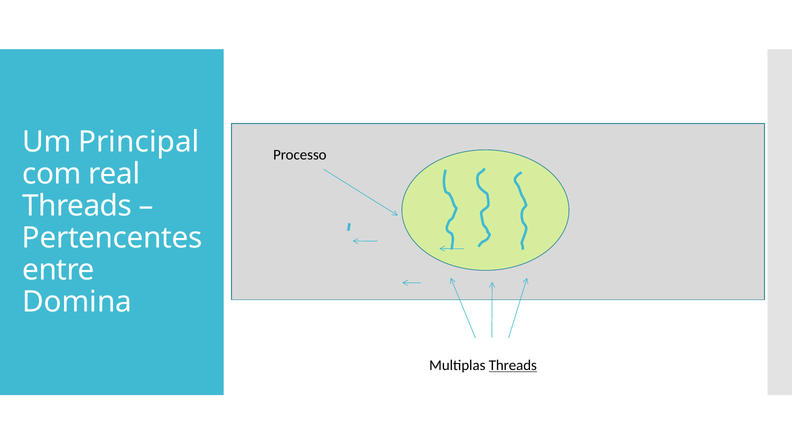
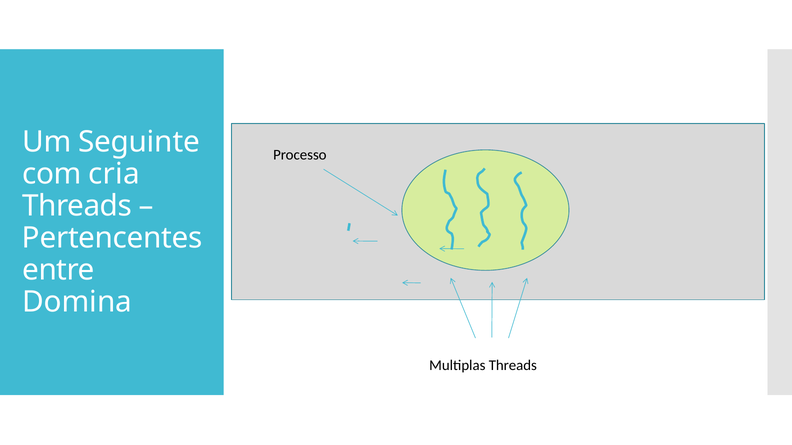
Principal: Principal -> Seguinte
real: real -> cria
Threads at (513, 366) underline: present -> none
